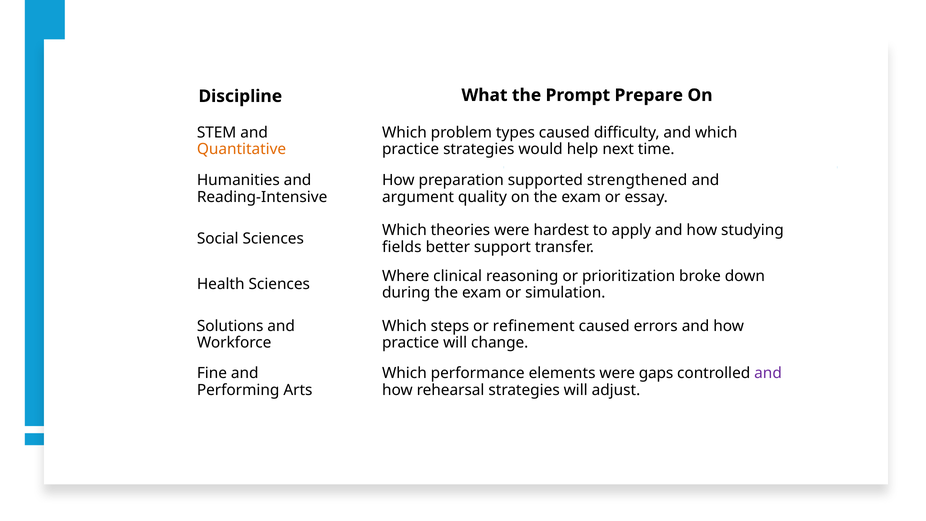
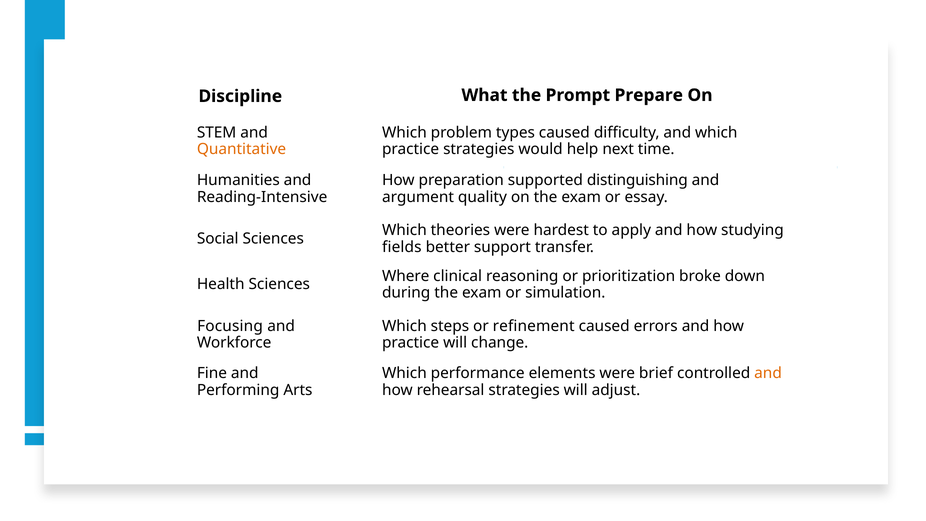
strengthened: strengthened -> distinguishing
Solutions: Solutions -> Focusing
gaps: gaps -> brief
and at (768, 373) colour: purple -> orange
